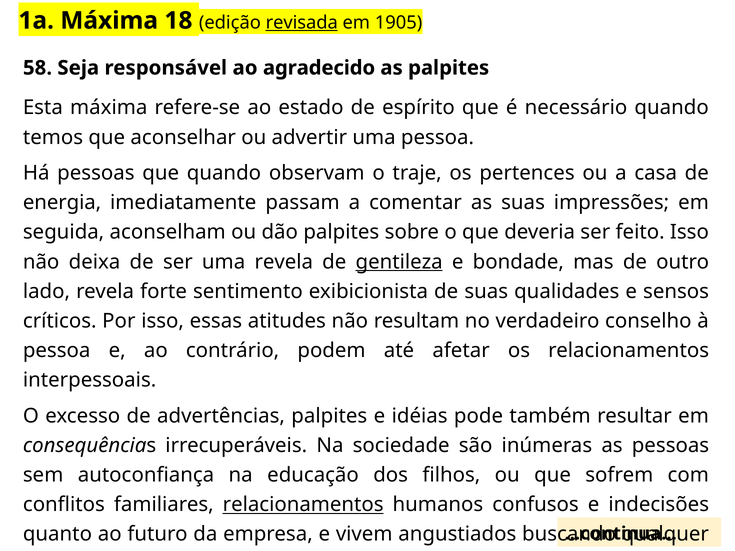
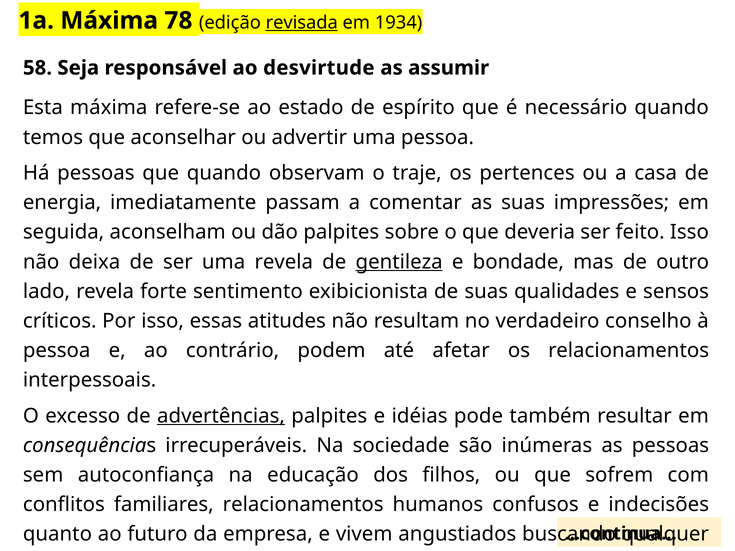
18: 18 -> 78
1905: 1905 -> 1934
agradecido: agradecido -> desvirtude
as palpites: palpites -> assumir
advertências underline: none -> present
relacionamentos at (303, 505) underline: present -> none
